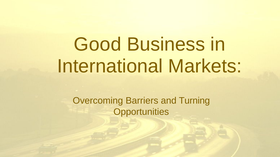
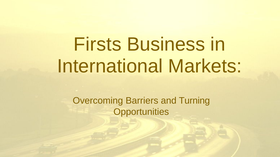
Good: Good -> Firsts
